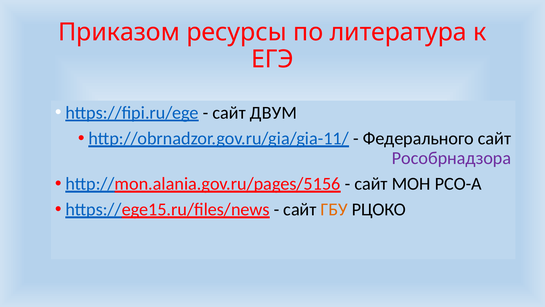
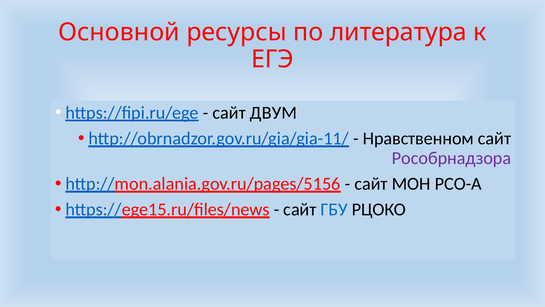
Приказом: Приказом -> Основной
Федерального: Федерального -> Нравственном
ГБУ colour: orange -> blue
